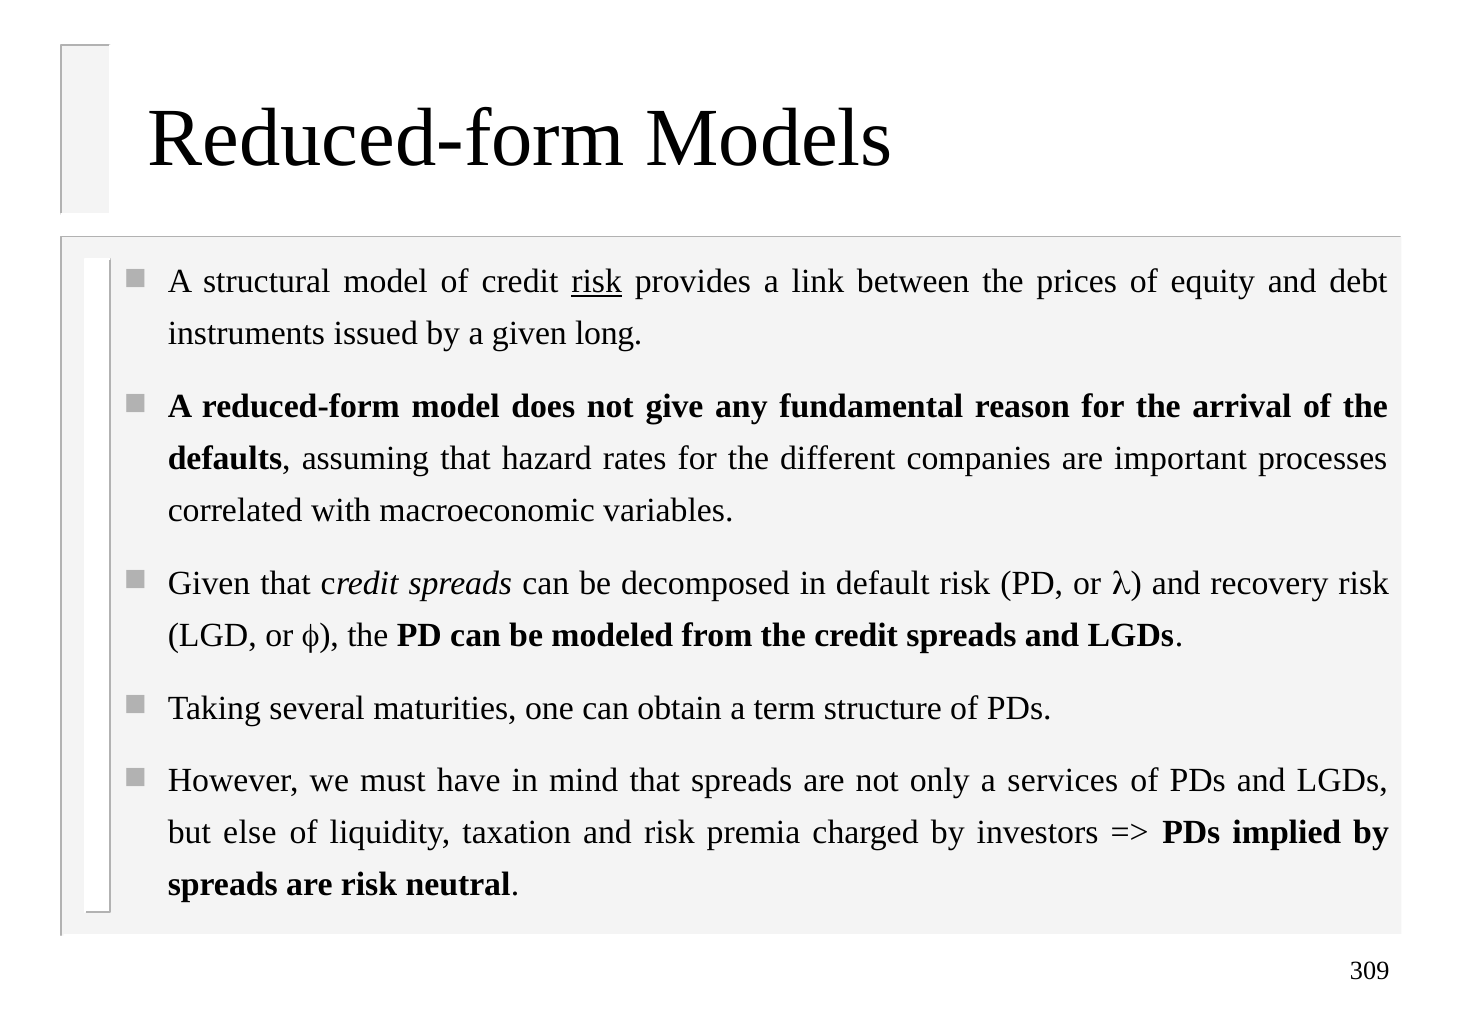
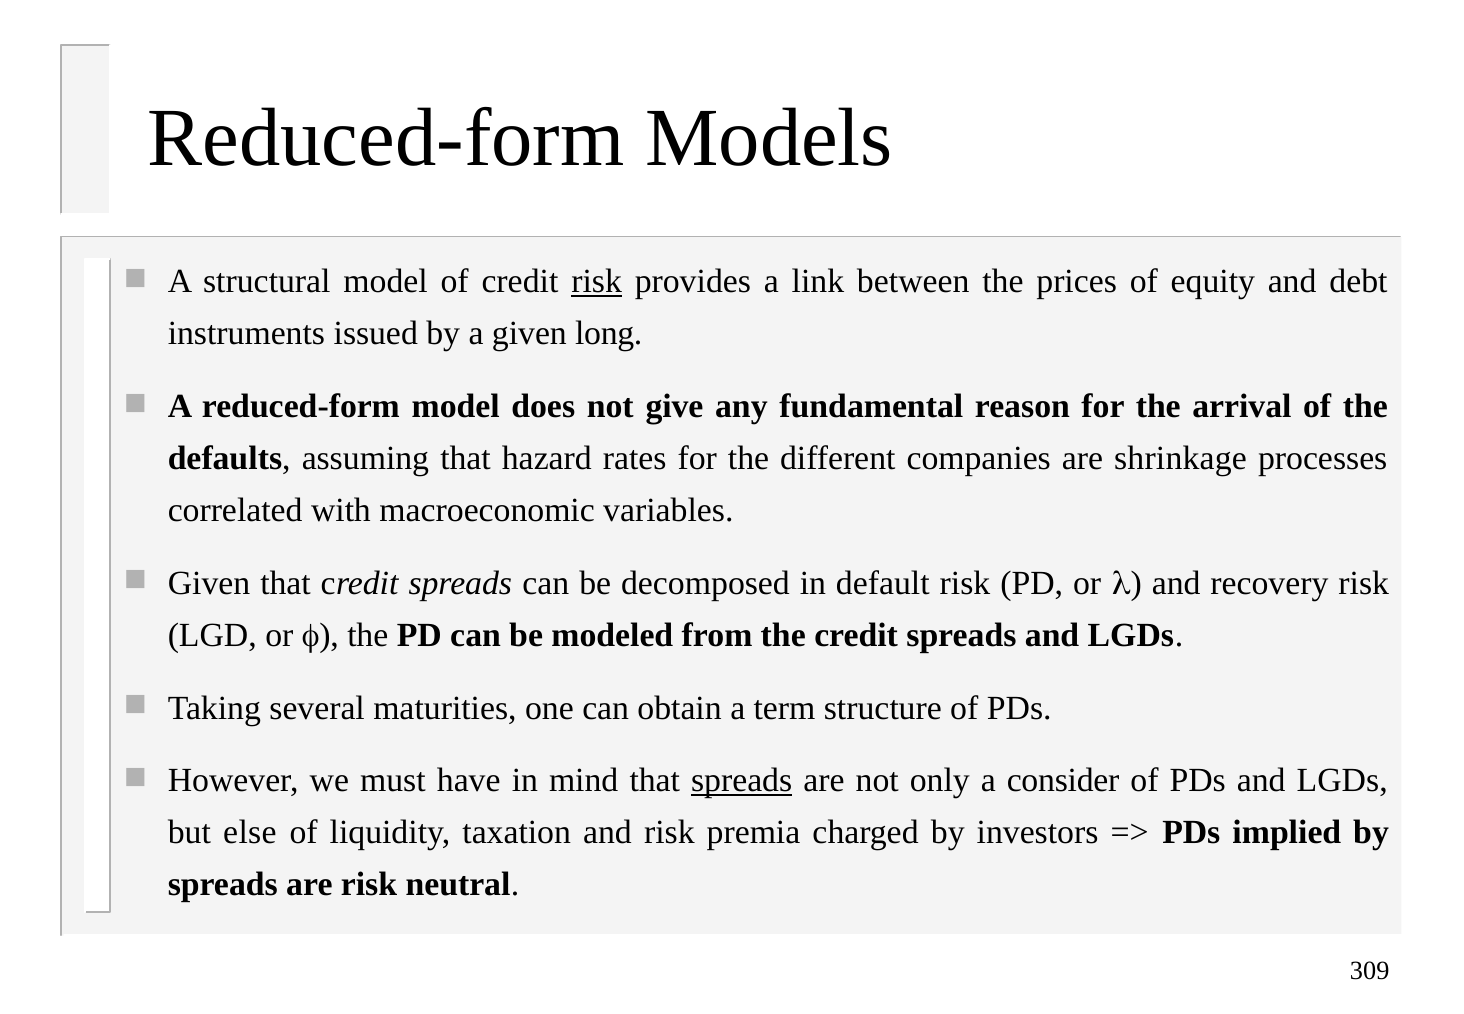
important: important -> shrinkage
spreads at (742, 780) underline: none -> present
services: services -> consider
